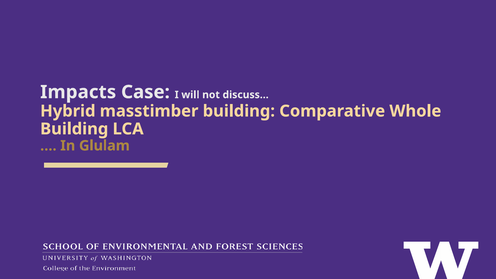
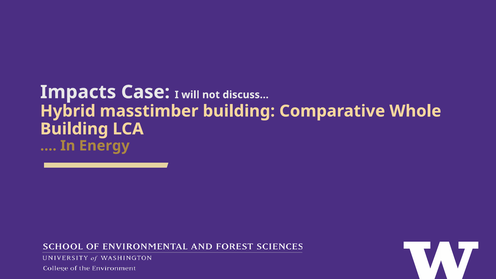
Glulam: Glulam -> Energy
